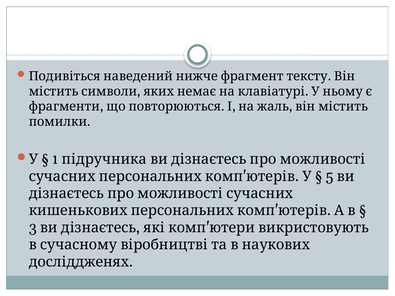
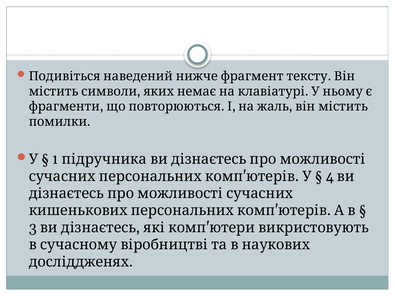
5: 5 -> 4
